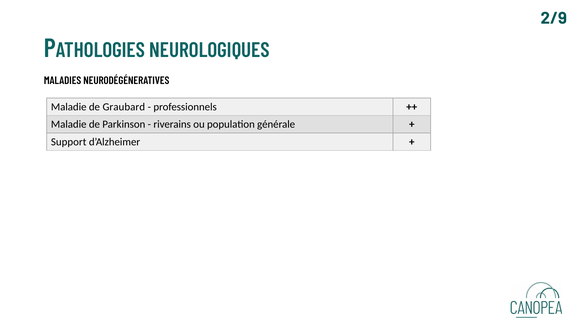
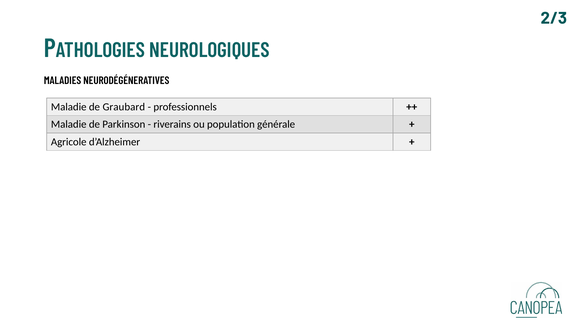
2/9: 2/9 -> 2/3
Support: Support -> Agricole
